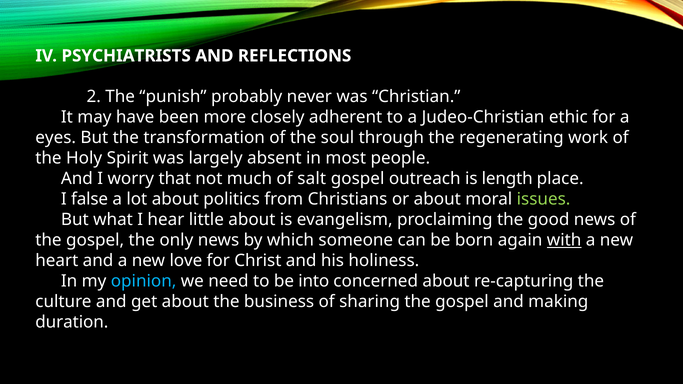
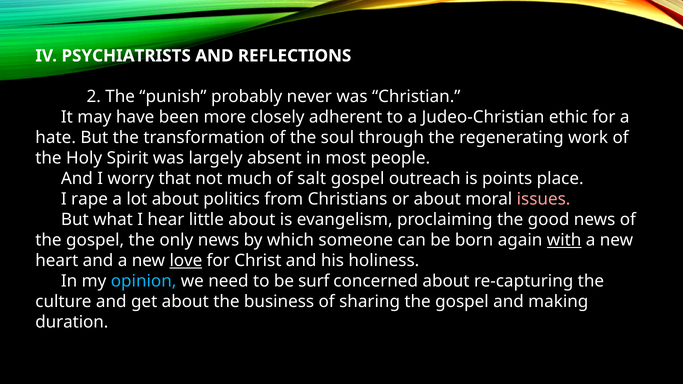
eyes: eyes -> hate
length: length -> points
false: false -> rape
issues colour: light green -> pink
love underline: none -> present
into: into -> surf
